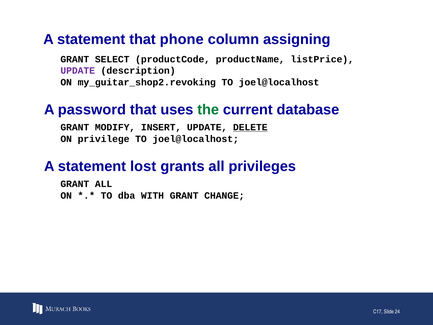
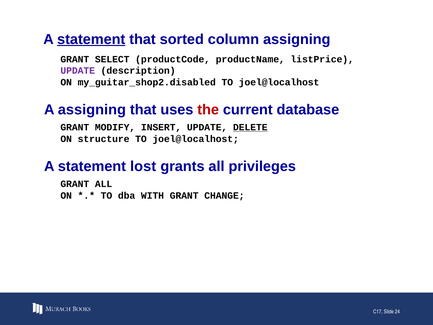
statement at (91, 39) underline: none -> present
phone: phone -> sorted
my_guitar_shop2.revoking: my_guitar_shop2.revoking -> my_guitar_shop2.disabled
A password: password -> assigning
the colour: green -> red
privilege: privilege -> structure
